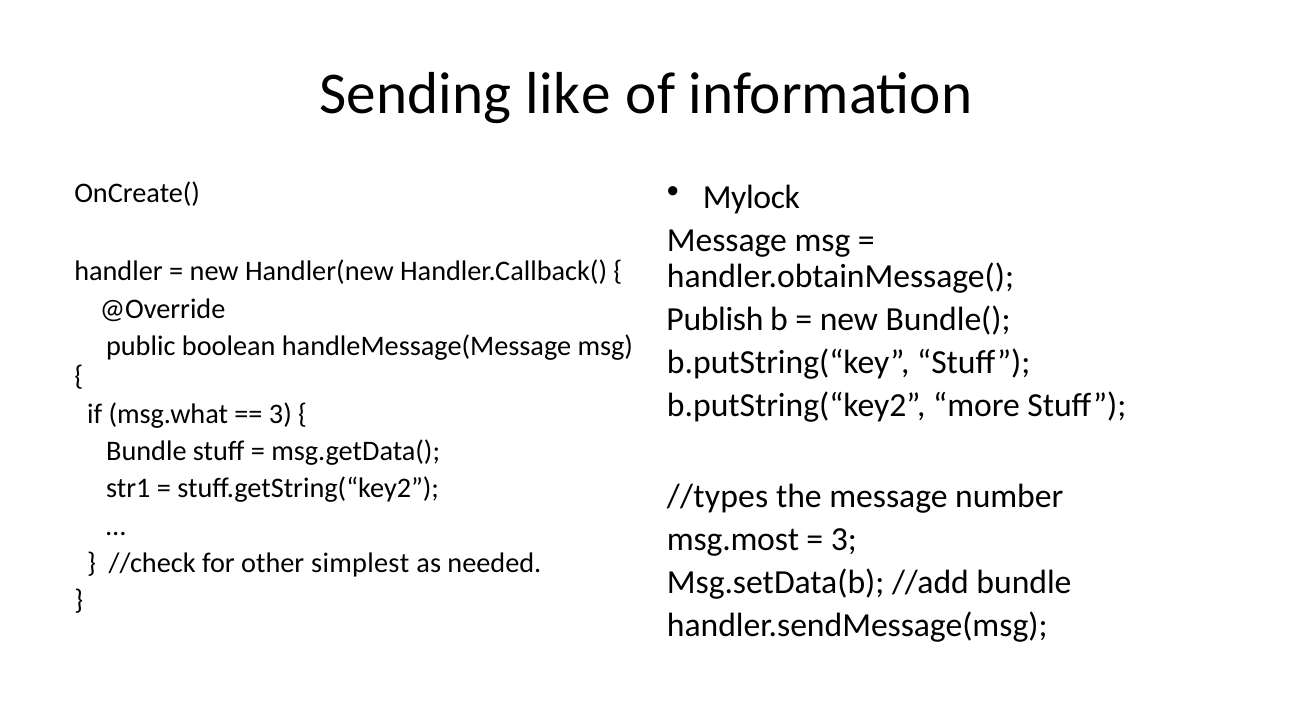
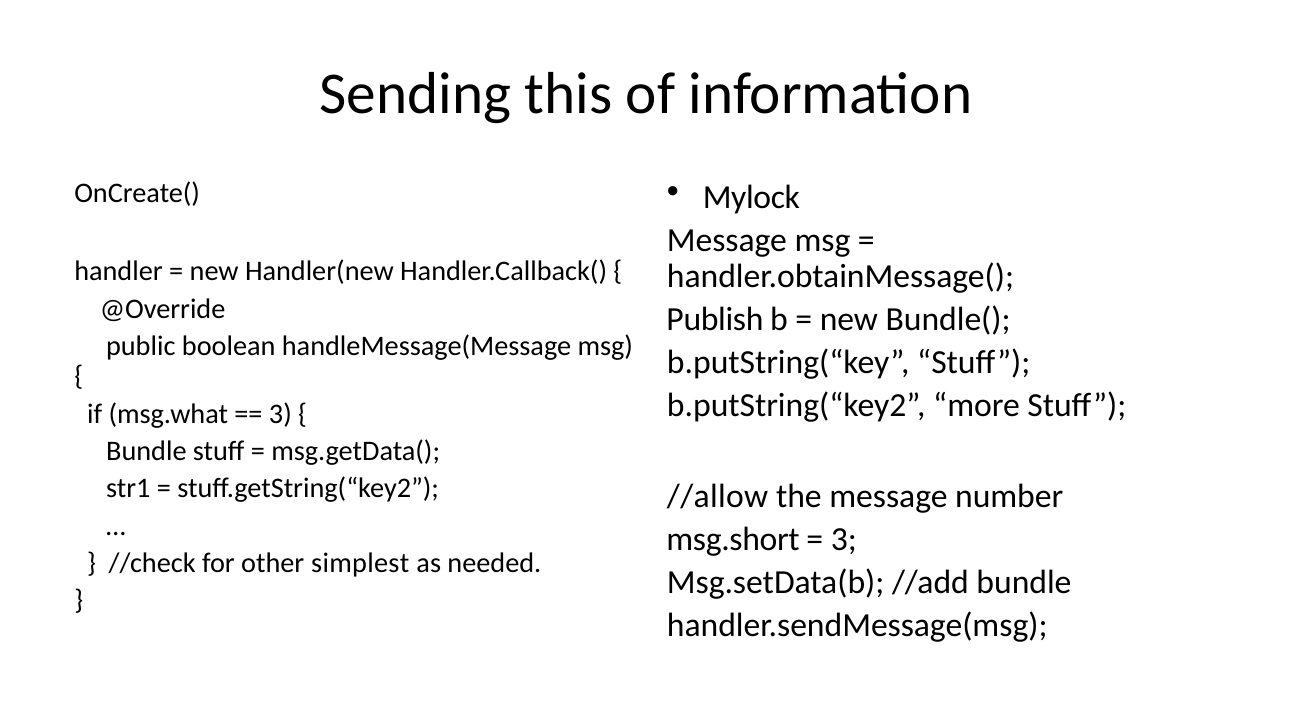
like: like -> this
//types: //types -> //allow
msg.most: msg.most -> msg.short
